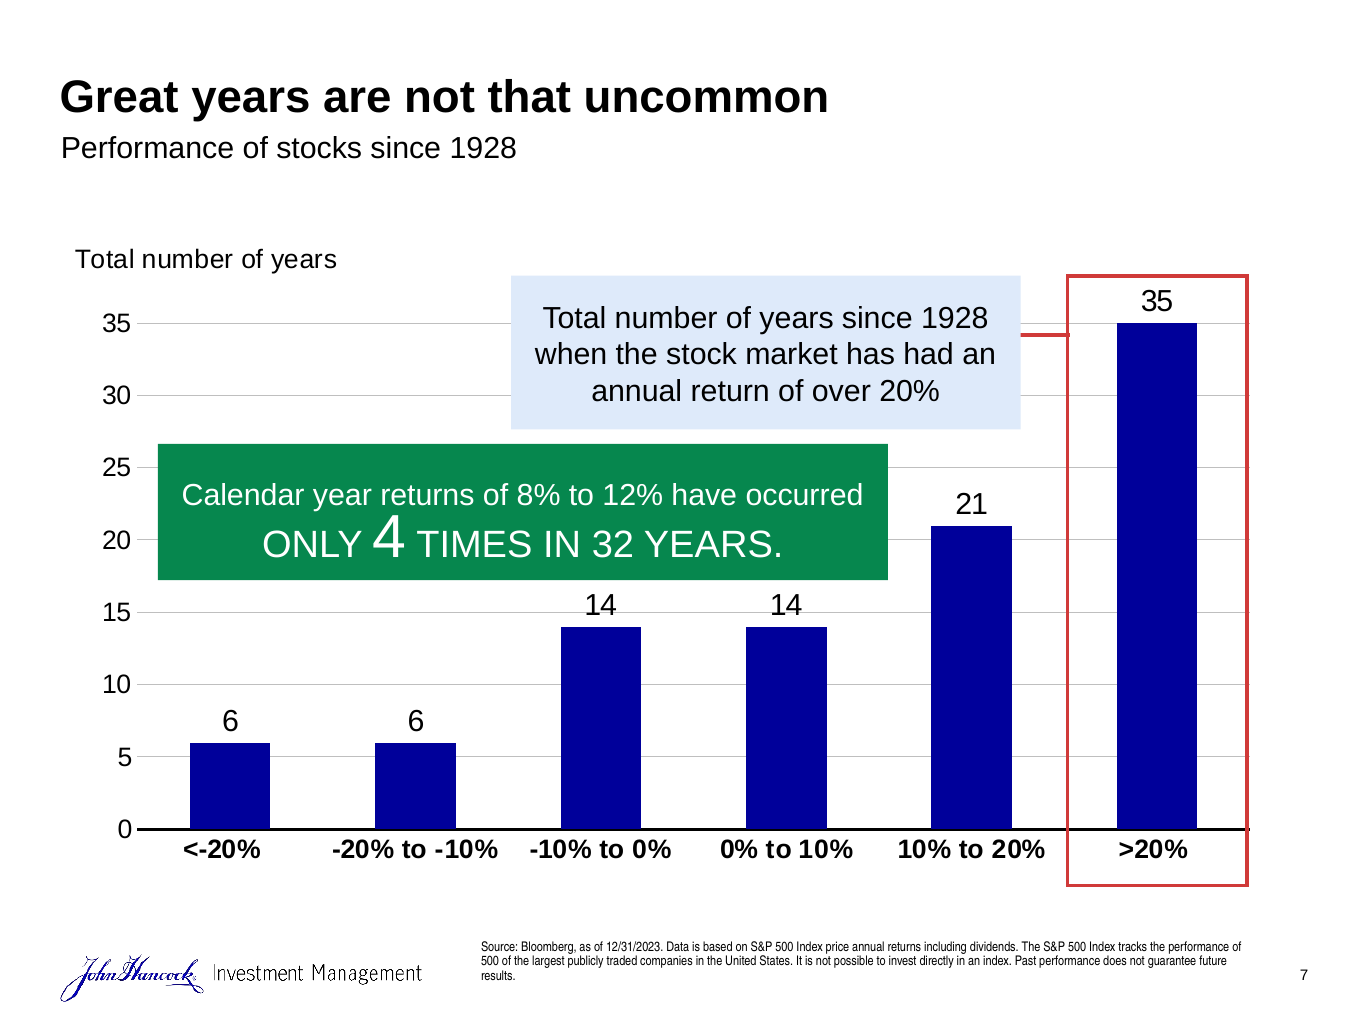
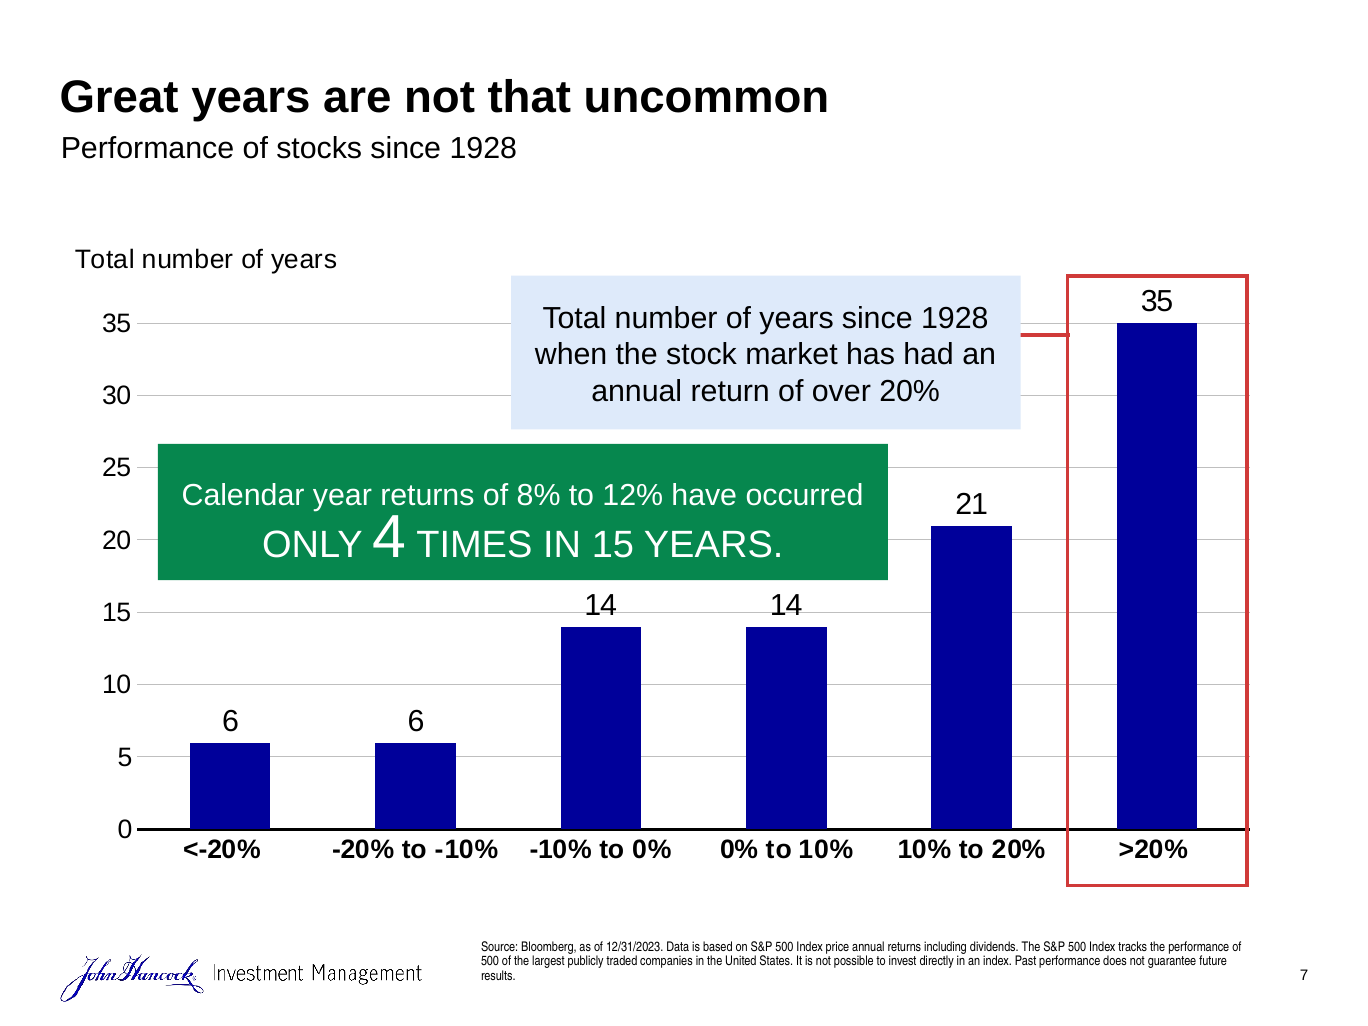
IN 32: 32 -> 15
